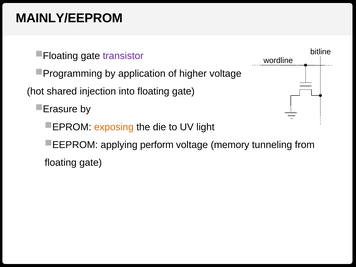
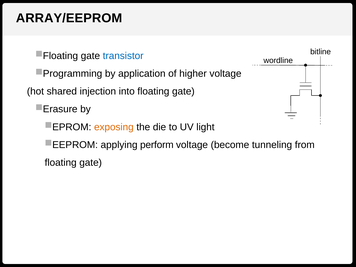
MAINLY/EEPROM: MAINLY/EEPROM -> ARRAY/EEPROM
transistor colour: purple -> blue
memory: memory -> become
